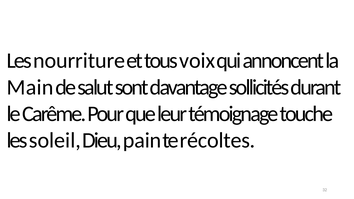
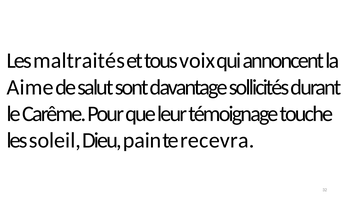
nourriture: nourriture -> maltraités
Main: Main -> Aime
récoltes: récoltes -> recevra
